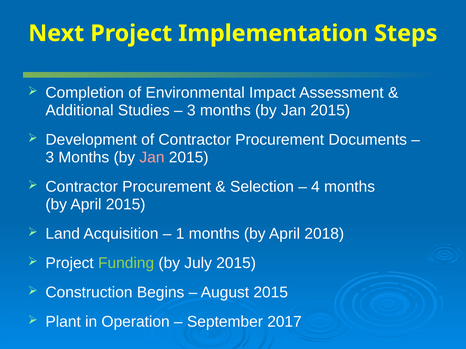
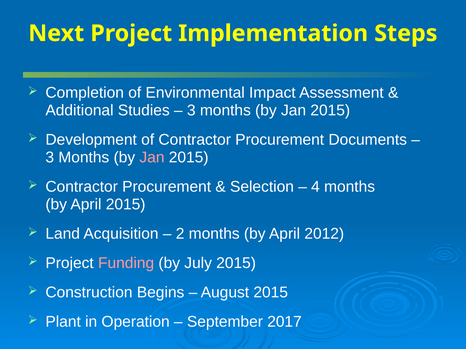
1: 1 -> 2
2018: 2018 -> 2012
Funding colour: light green -> pink
